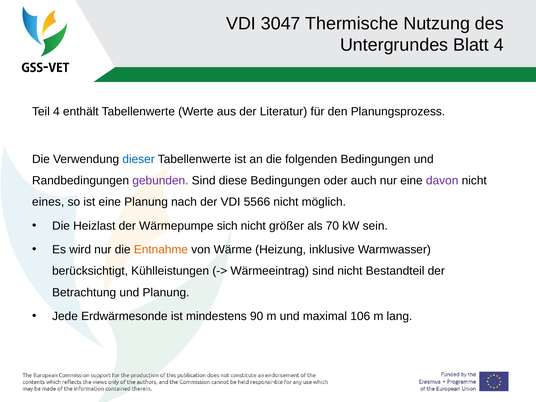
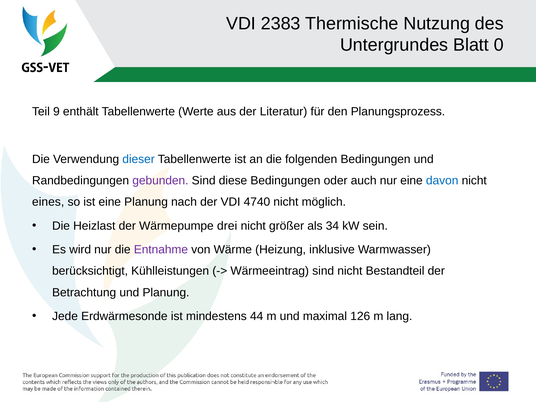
3047: 3047 -> 2383
Blatt 4: 4 -> 0
Teil 4: 4 -> 9
davon colour: purple -> blue
5566: 5566 -> 4740
sich: sich -> drei
70: 70 -> 34
Entnahme colour: orange -> purple
90: 90 -> 44
106: 106 -> 126
